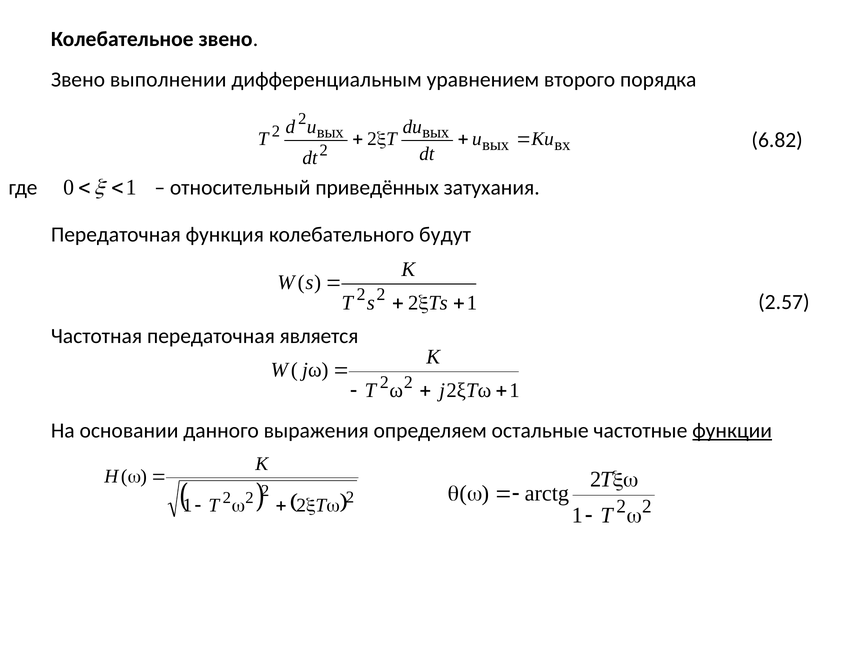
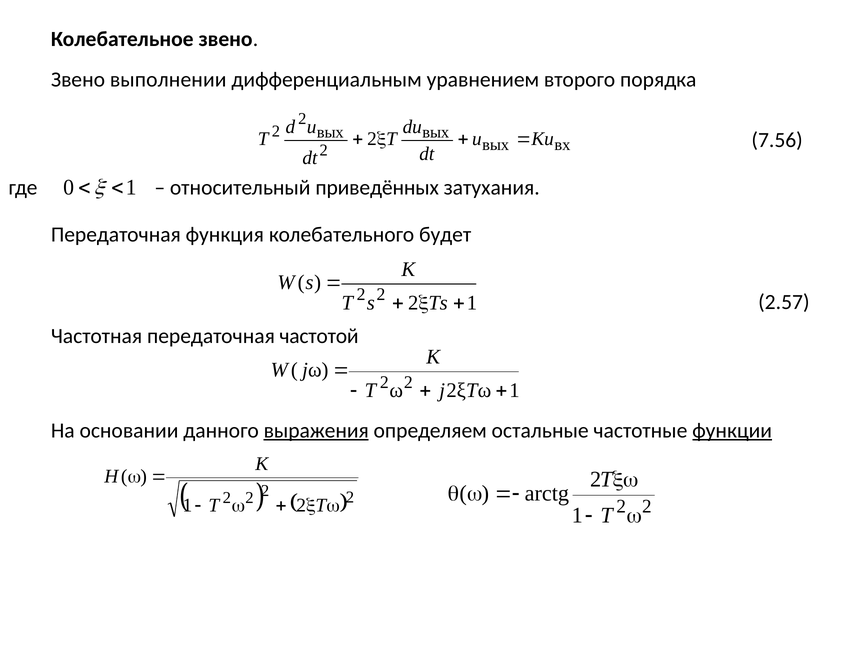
6.82: 6.82 -> 7.56
будут: будут -> будет
является: является -> частотой
выражения underline: none -> present
